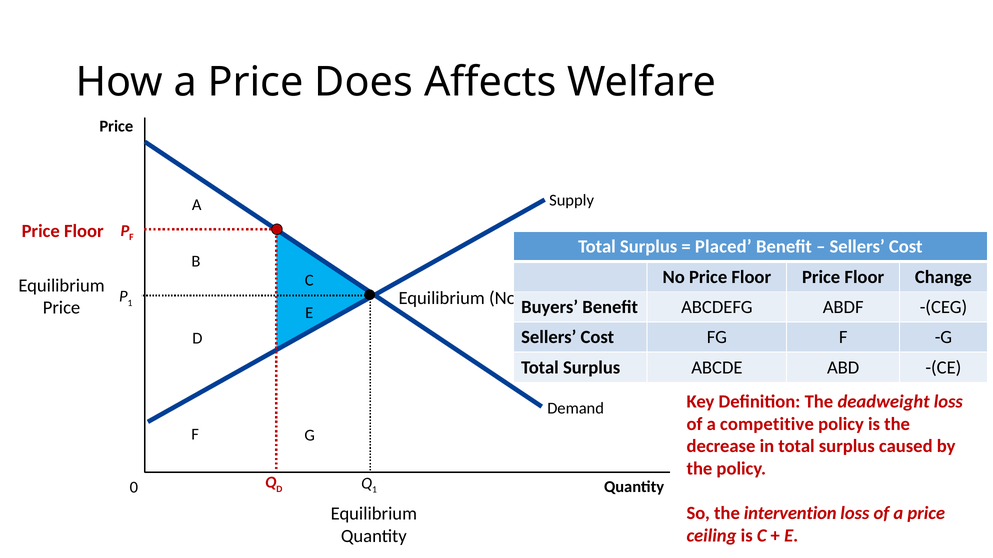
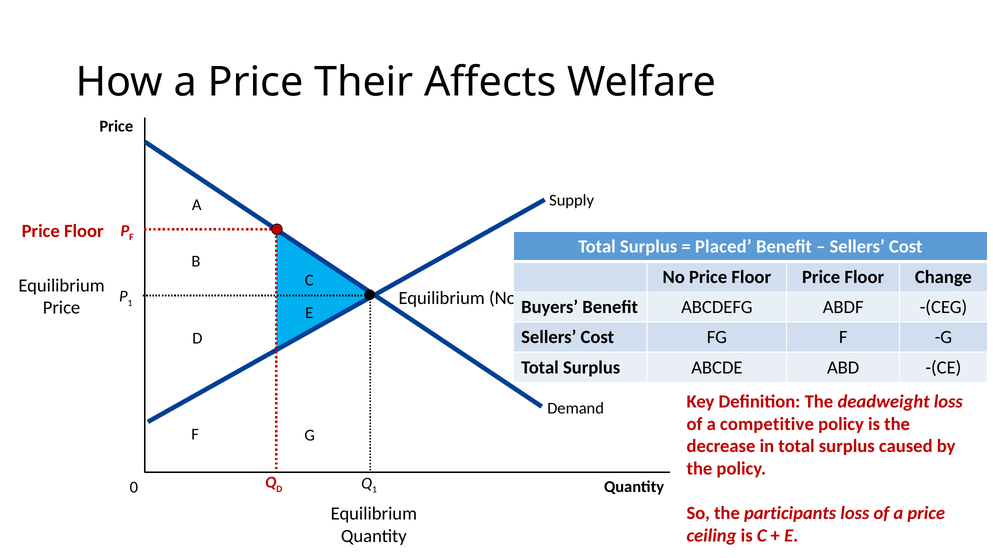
Does: Does -> Their
intervention: intervention -> participants
